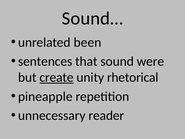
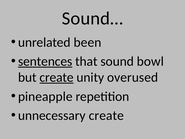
sentences underline: none -> present
were: were -> bowl
rhetorical: rhetorical -> overused
unnecessary reader: reader -> create
